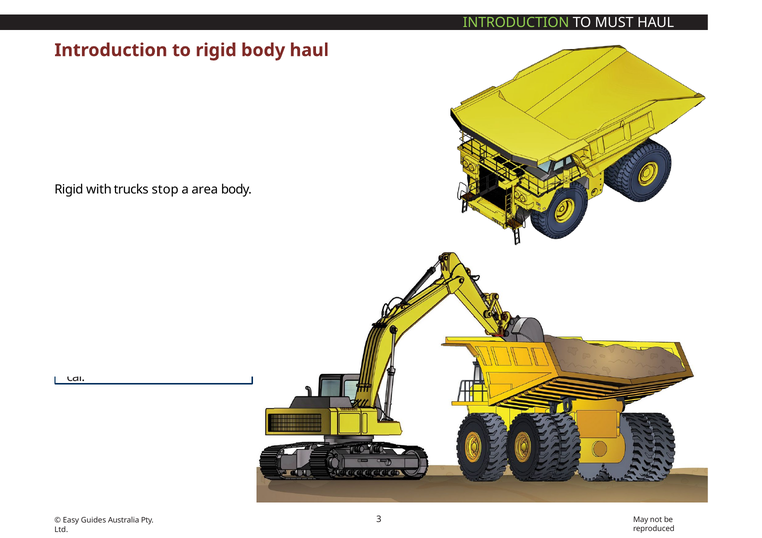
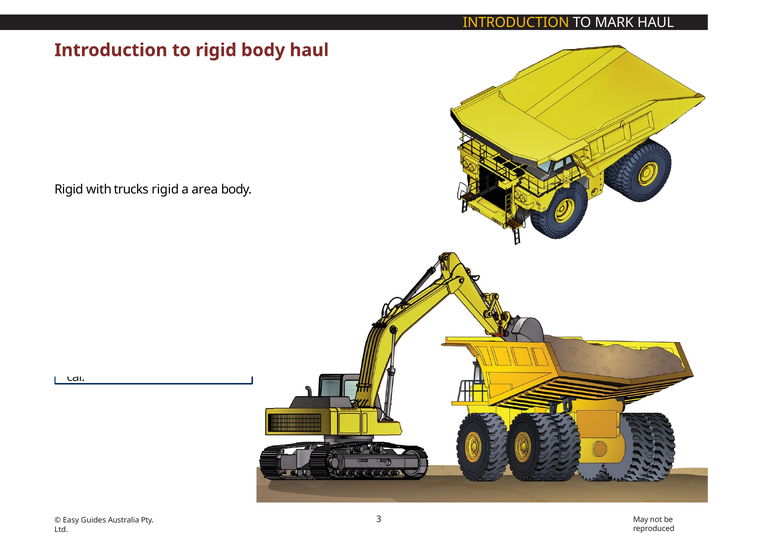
INTRODUCTION at (516, 23) colour: light green -> yellow
MUST: MUST -> MARK
trucks stop: stop -> rigid
